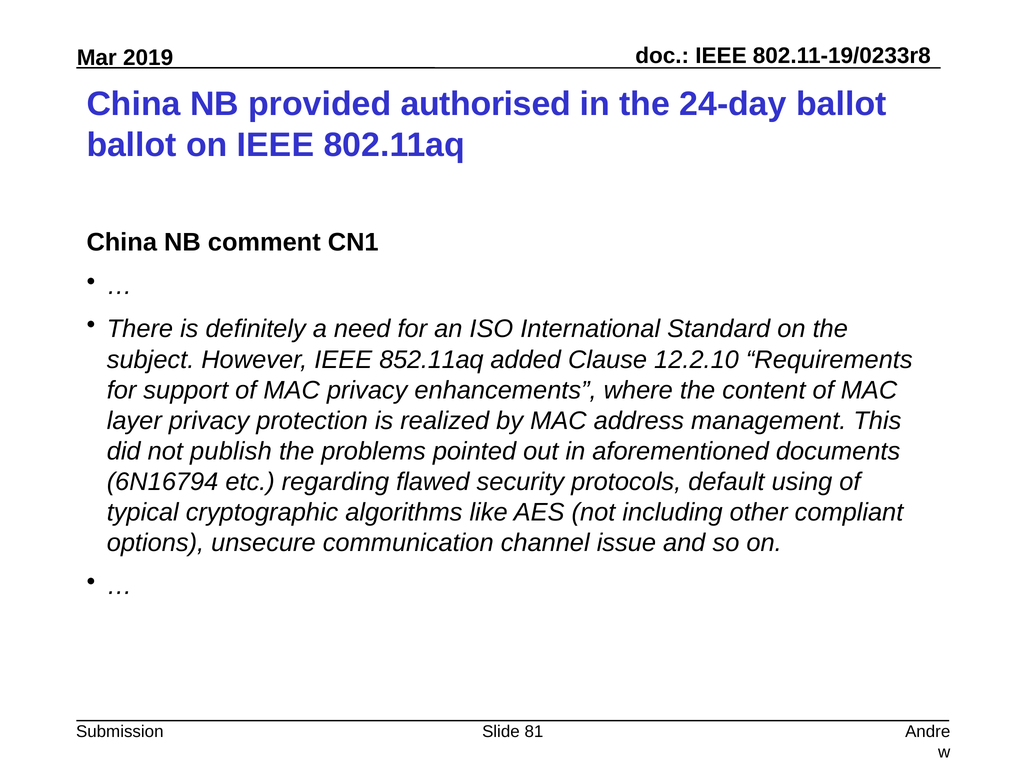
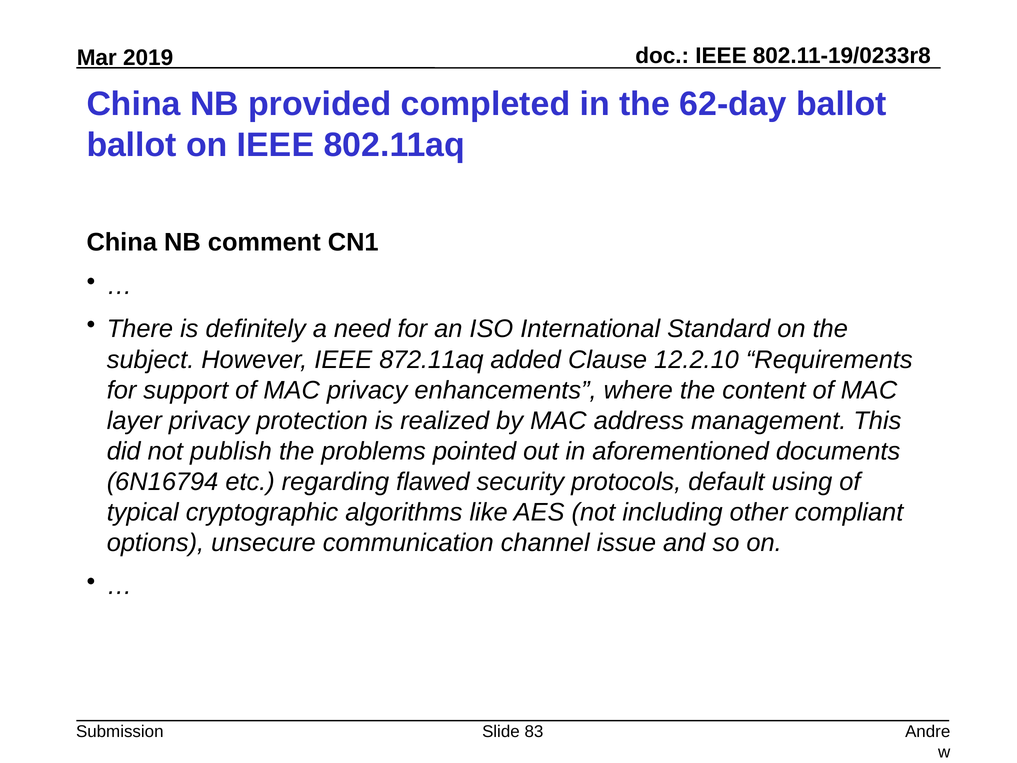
authorised: authorised -> completed
24-day: 24-day -> 62-day
852.11aq: 852.11aq -> 872.11aq
81: 81 -> 83
